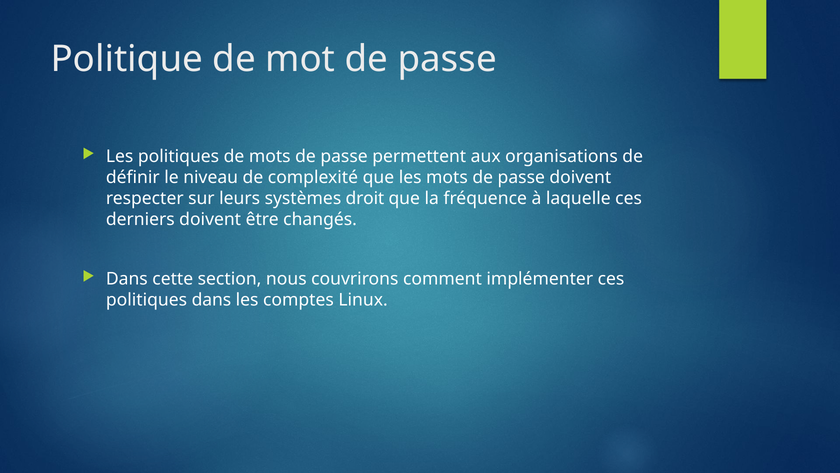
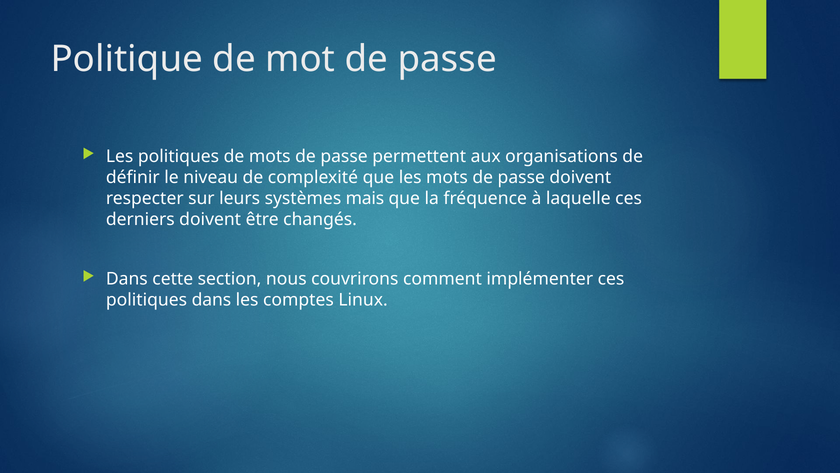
droit: droit -> mais
